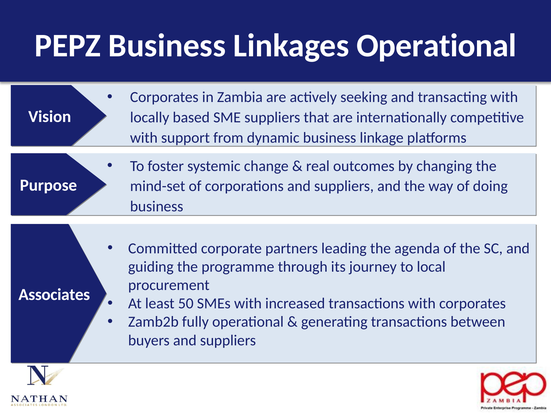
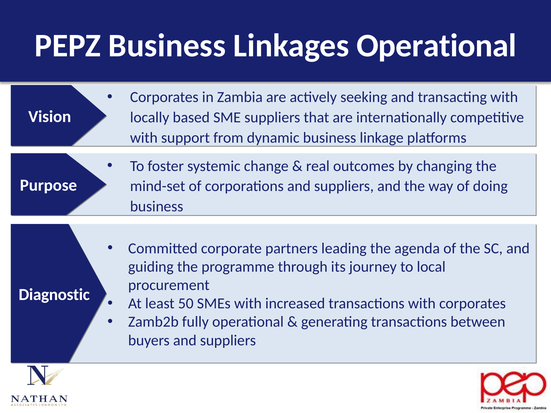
Associates: Associates -> Diagnostic
